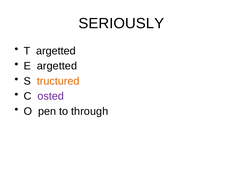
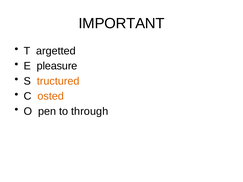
SERIOUSLY: SERIOUSLY -> IMPORTANT
E argetted: argetted -> pleasure
osted colour: purple -> orange
